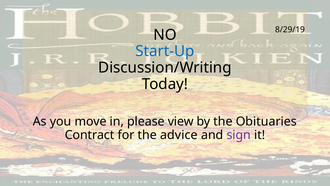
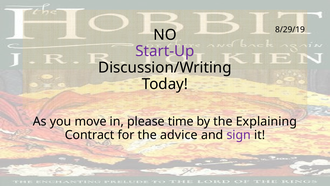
Start-Up colour: blue -> purple
view: view -> time
Obituaries: Obituaries -> Explaining
